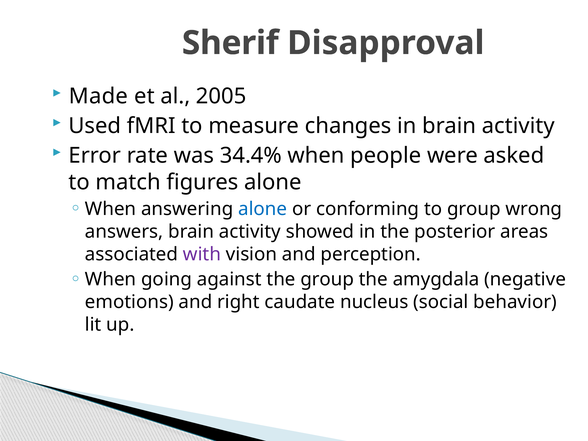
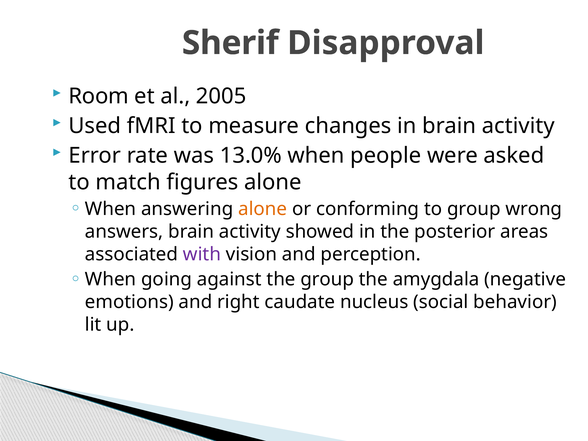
Made: Made -> Room
34.4%: 34.4% -> 13.0%
alone at (263, 209) colour: blue -> orange
